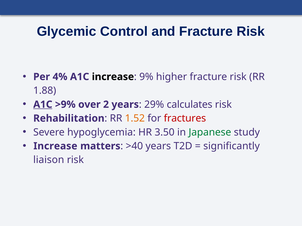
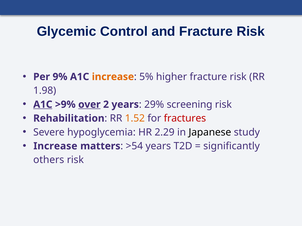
4%: 4% -> 9%
increase at (113, 77) colour: black -> orange
9%: 9% -> 5%
1.88: 1.88 -> 1.98
over underline: none -> present
calculates: calculates -> screening
3.50: 3.50 -> 2.29
Japanese colour: green -> black
>40: >40 -> >54
liaison: liaison -> others
